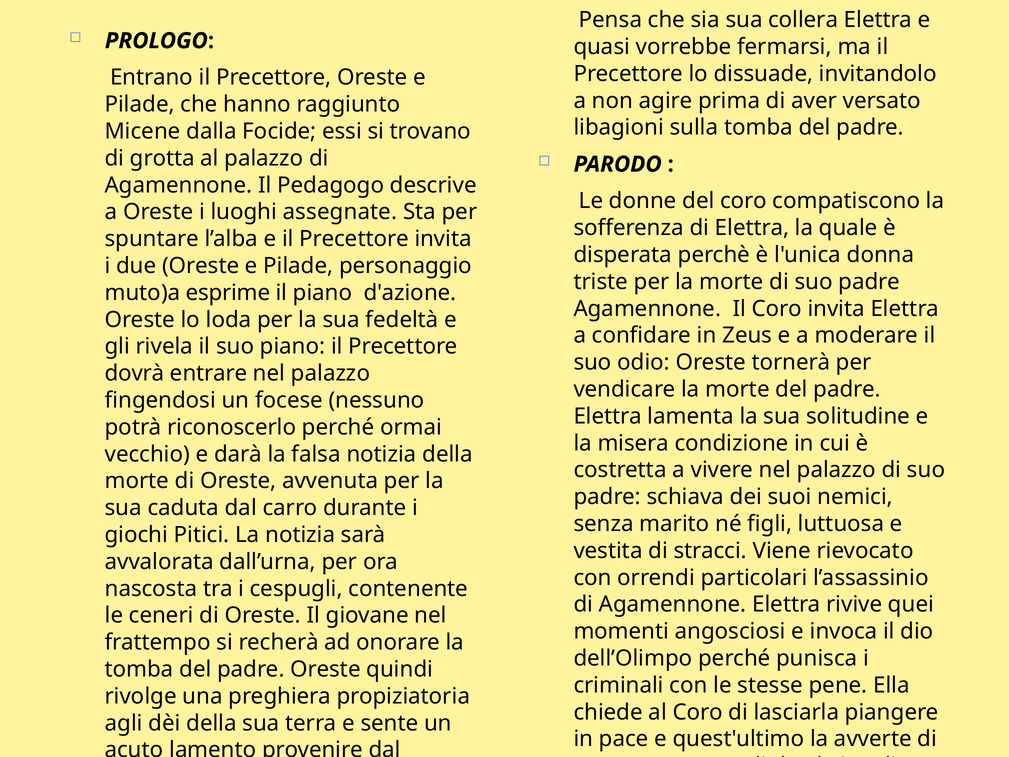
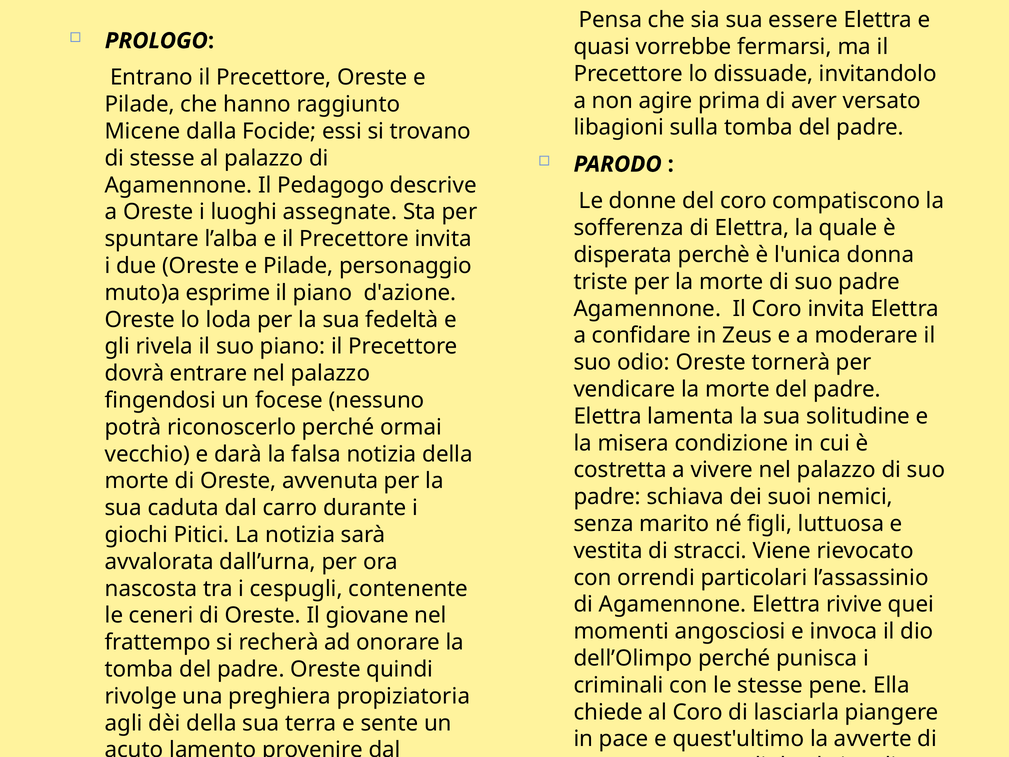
collera: collera -> essere
di grotta: grotta -> stesse
